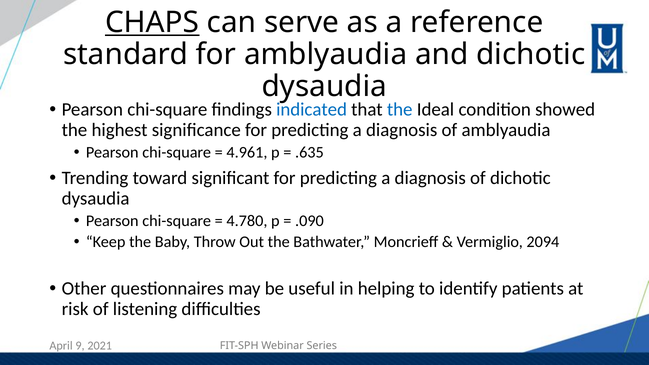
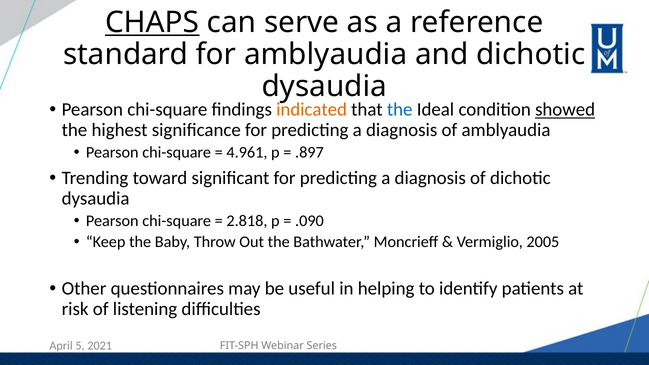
indicated colour: blue -> orange
showed underline: none -> present
.635: .635 -> .897
4.780: 4.780 -> 2.818
2094: 2094 -> 2005
9: 9 -> 5
